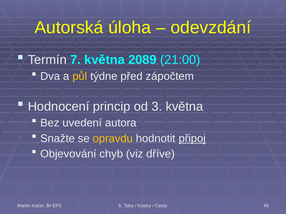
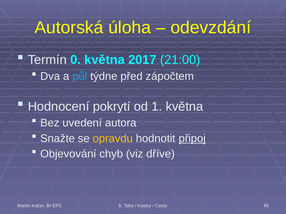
7: 7 -> 0
2089: 2089 -> 2017
půl colour: yellow -> light blue
princip: princip -> pokrytí
3: 3 -> 1
